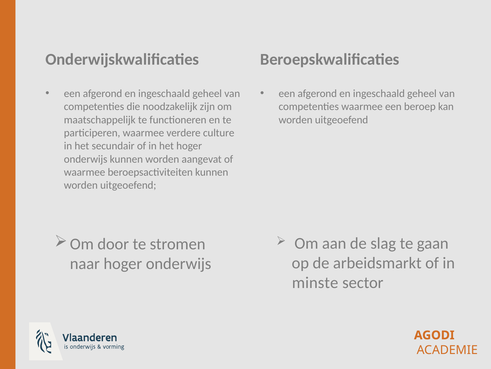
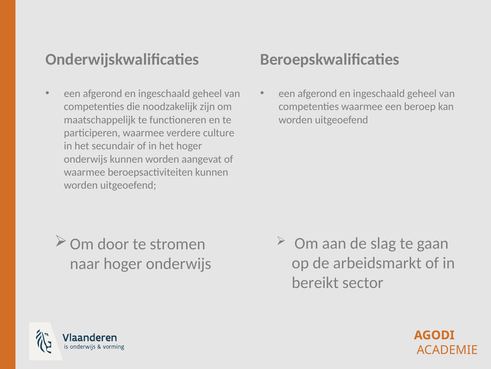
minste: minste -> bereikt
